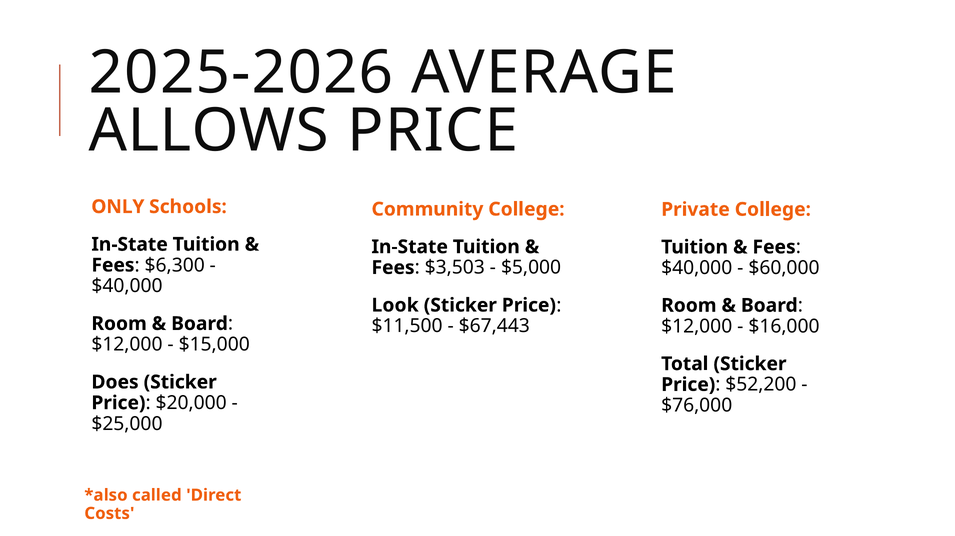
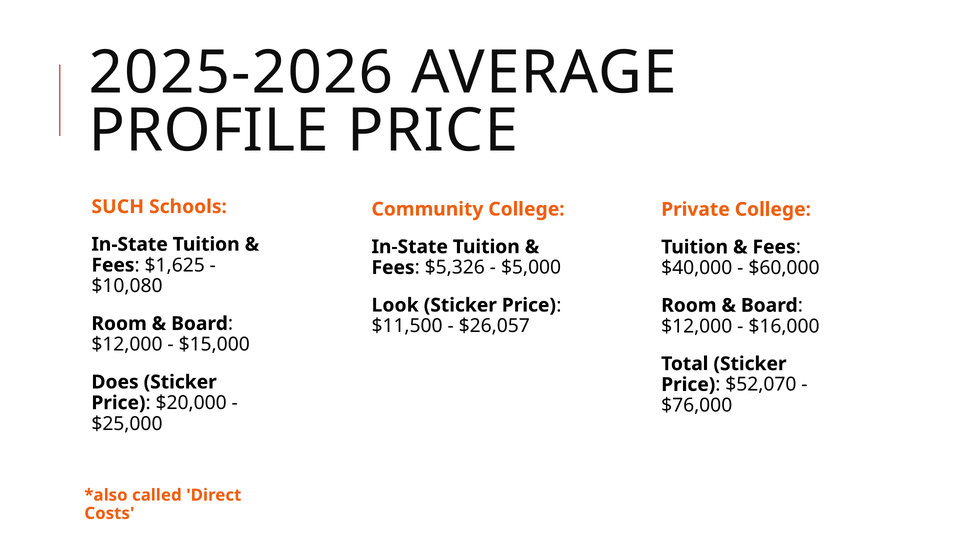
ALLOWS: ALLOWS -> PROFILE
ONLY: ONLY -> SUCH
$6,300: $6,300 -> $1,625
$3,503: $3,503 -> $5,326
$40,000 at (127, 286): $40,000 -> $10,080
$67,443: $67,443 -> $26,057
$52,200: $52,200 -> $52,070
